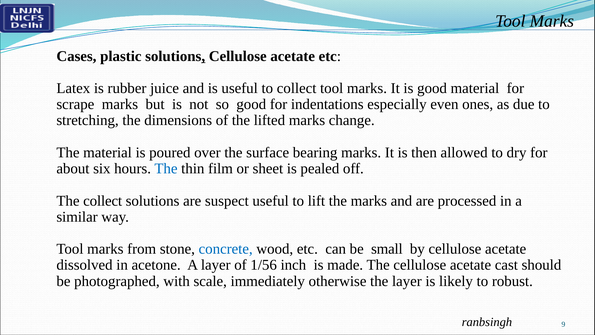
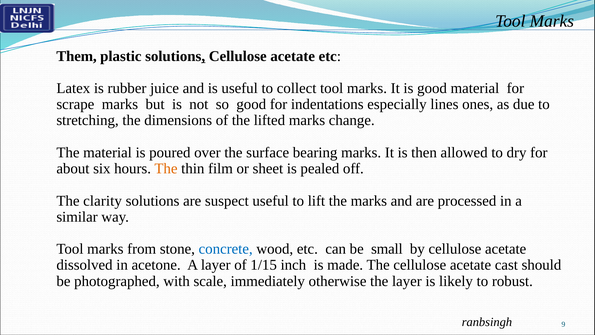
Cases: Cases -> Them
even: even -> lines
The at (166, 168) colour: blue -> orange
The collect: collect -> clarity
1/56: 1/56 -> 1/15
